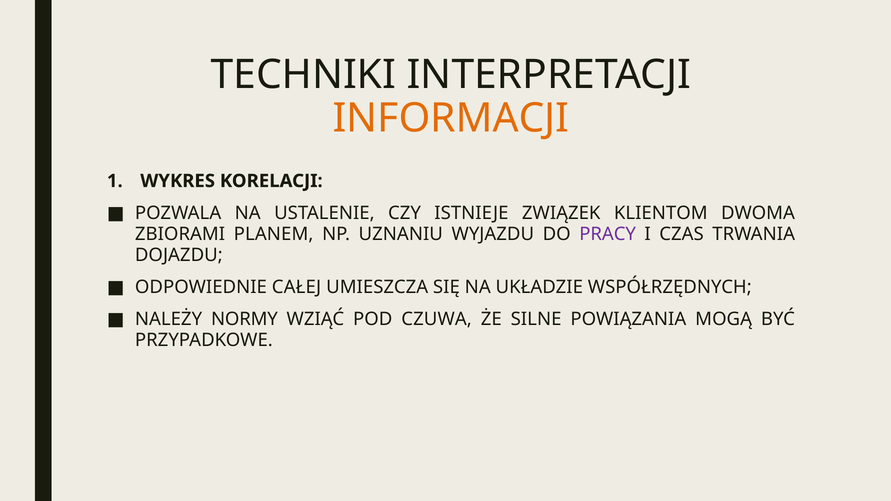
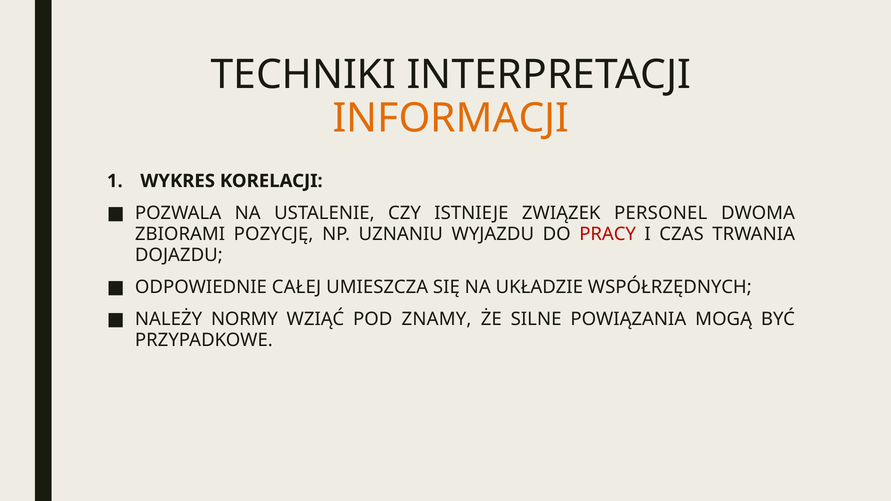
KLIENTOM: KLIENTOM -> PERSONEL
PLANEM: PLANEM -> POZYCJĘ
PRACY colour: purple -> red
CZUWA: CZUWA -> ZNAMY
